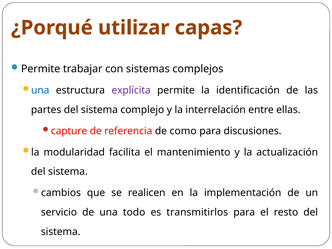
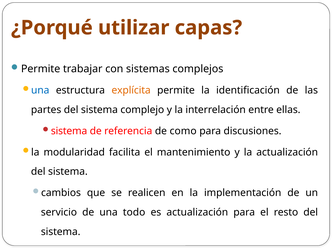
explícita colour: purple -> orange
capture at (69, 131): capture -> sistema
es transmitirlos: transmitirlos -> actualización
